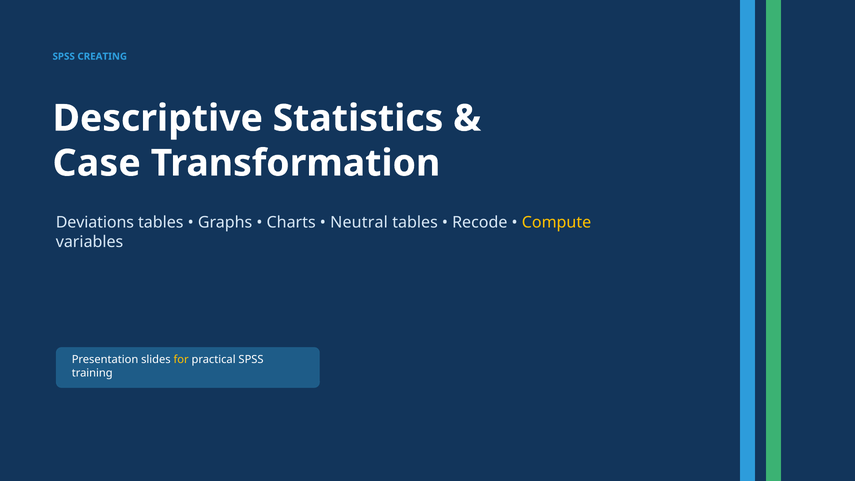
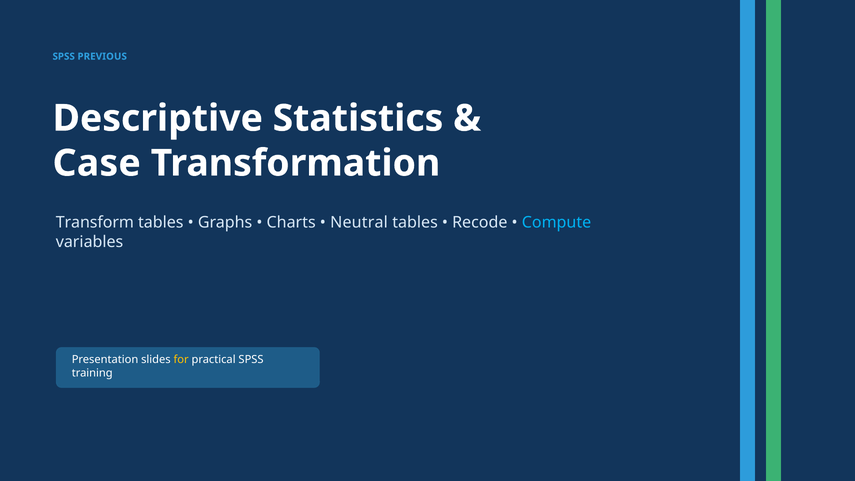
CREATING: CREATING -> PREVIOUS
Deviations: Deviations -> Transform
Compute colour: yellow -> light blue
